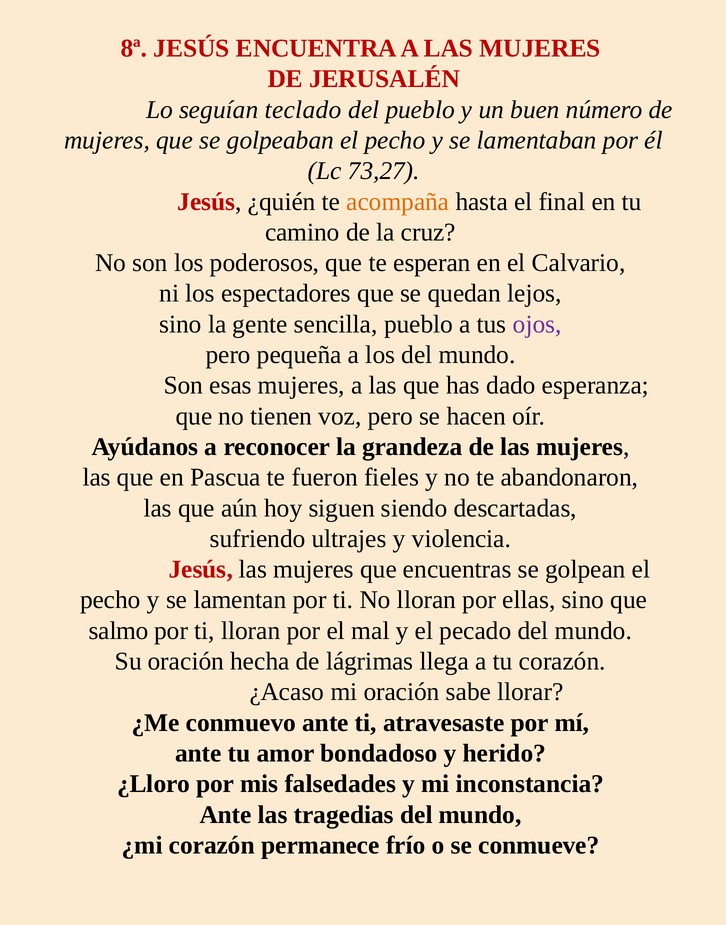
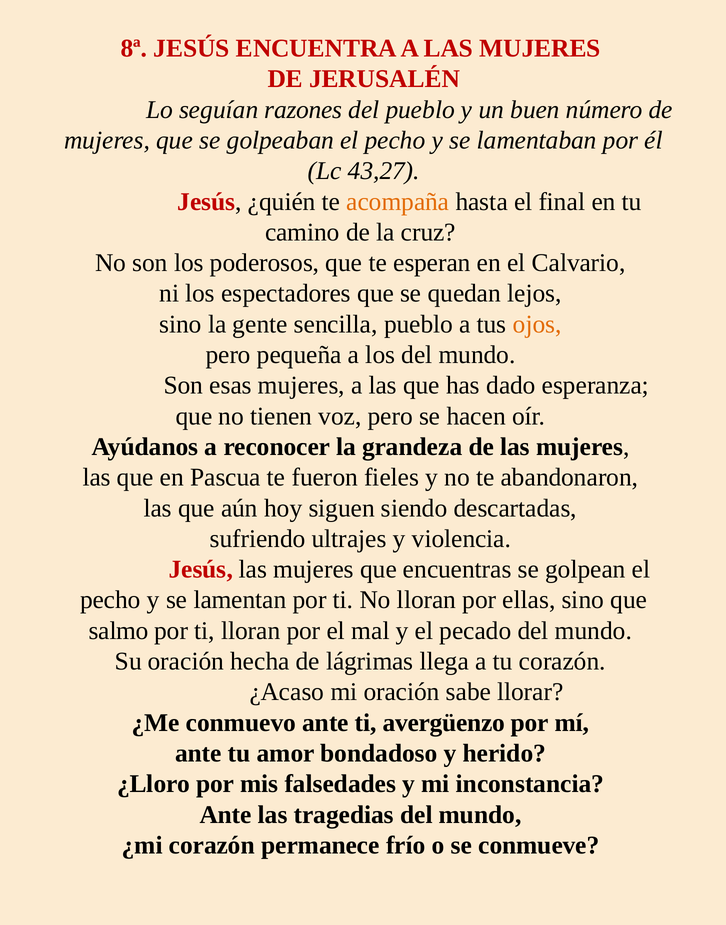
teclado: teclado -> razones
73,27: 73,27 -> 43,27
ojos colour: purple -> orange
atravesaste: atravesaste -> avergüenzo
